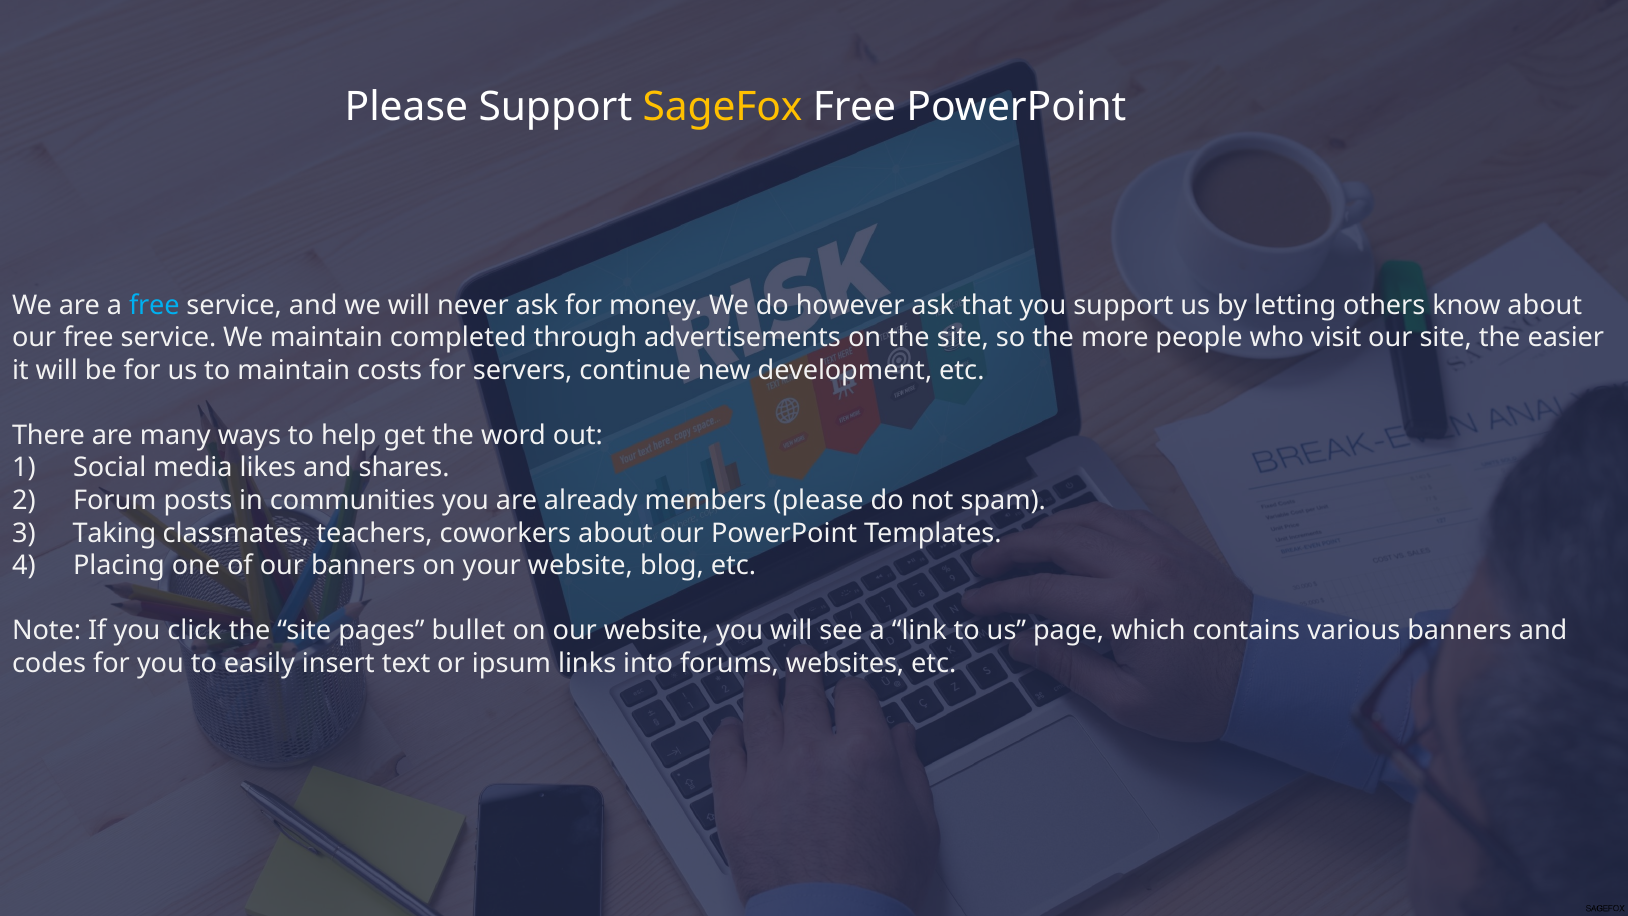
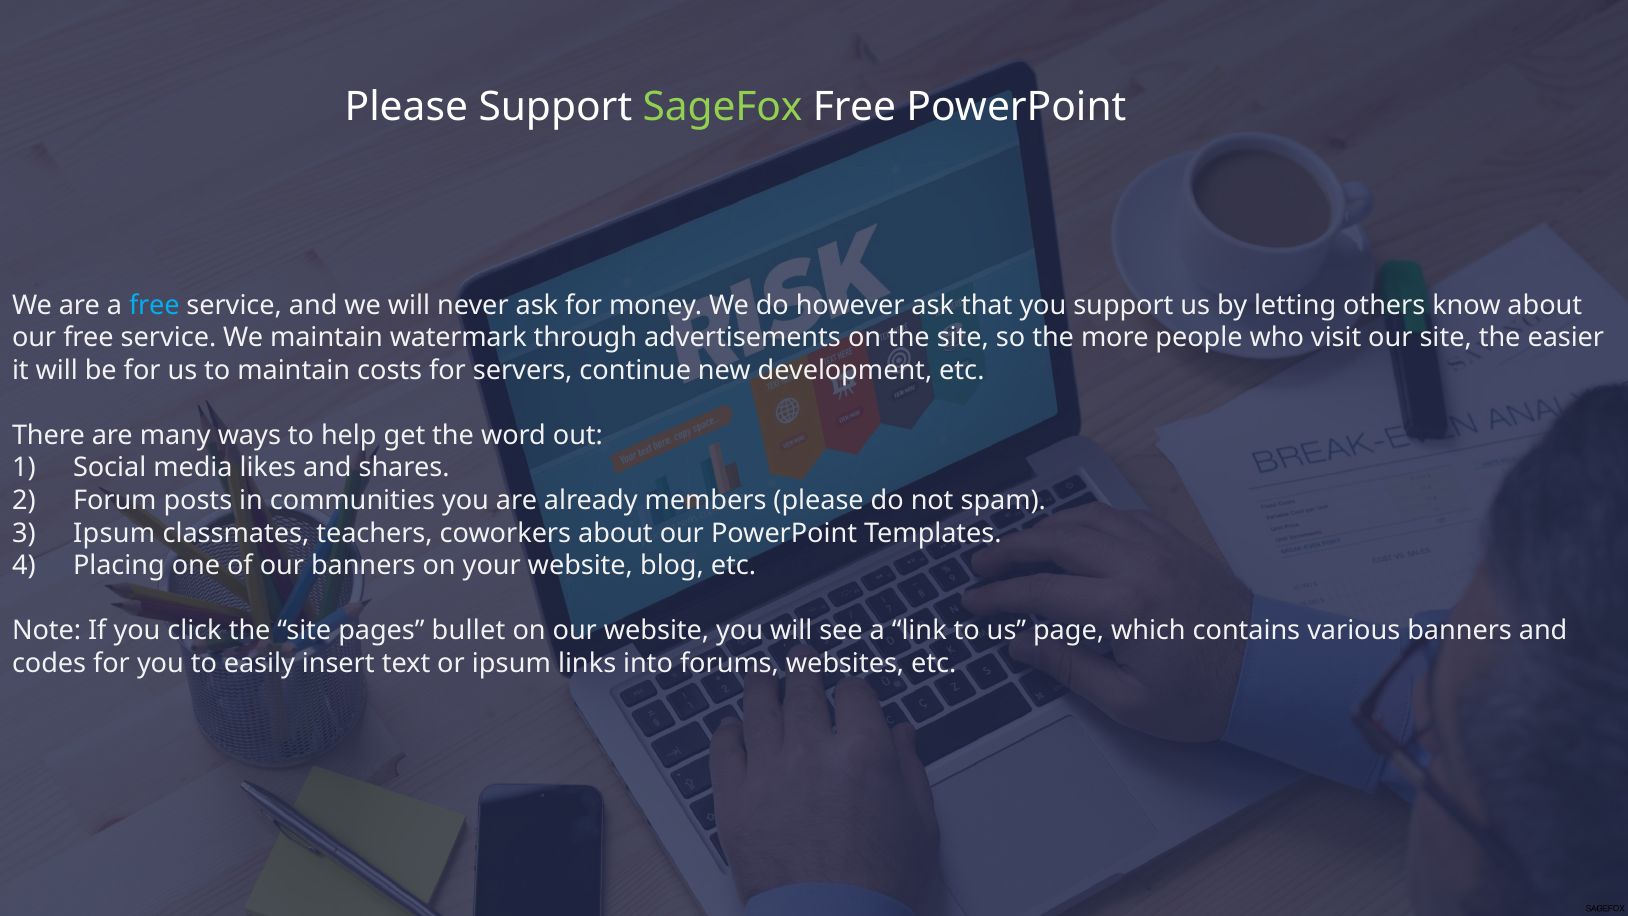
SageFox colour: yellow -> light green
completed: completed -> watermark
Taking at (114, 533): Taking -> Ipsum
